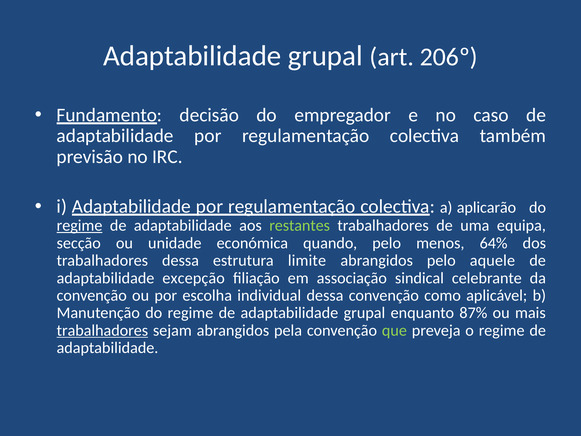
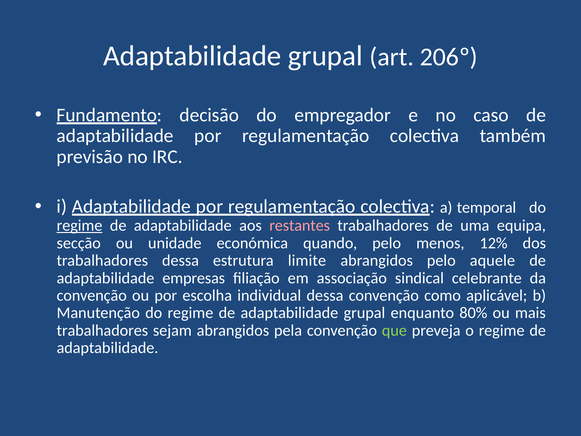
aplicarão: aplicarão -> temporal
restantes colour: light green -> pink
64%: 64% -> 12%
excepção: excepção -> empresas
87%: 87% -> 80%
trabalhadores at (102, 330) underline: present -> none
